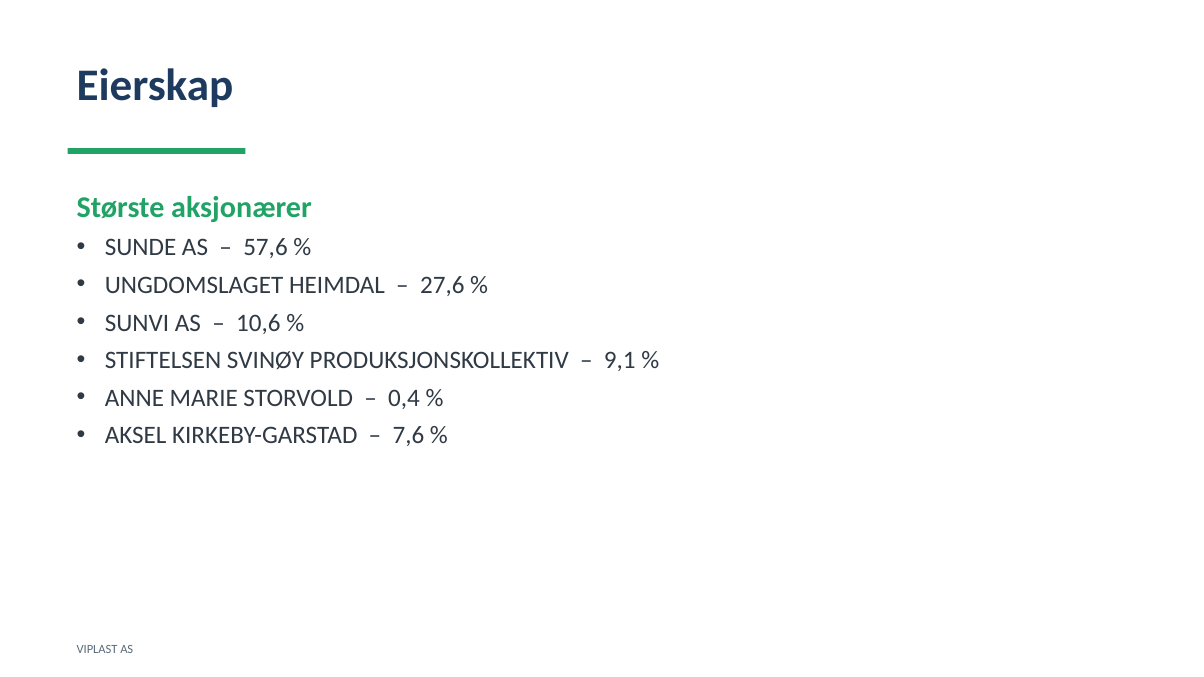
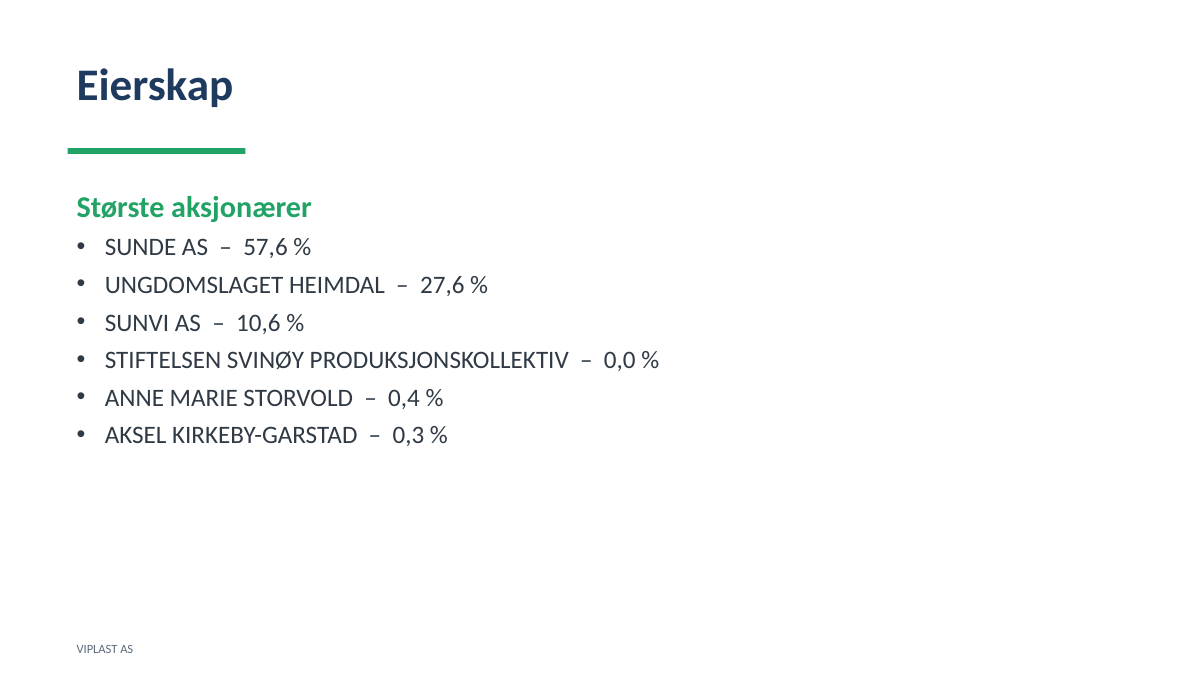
9,1: 9,1 -> 0,0
7,6: 7,6 -> 0,3
